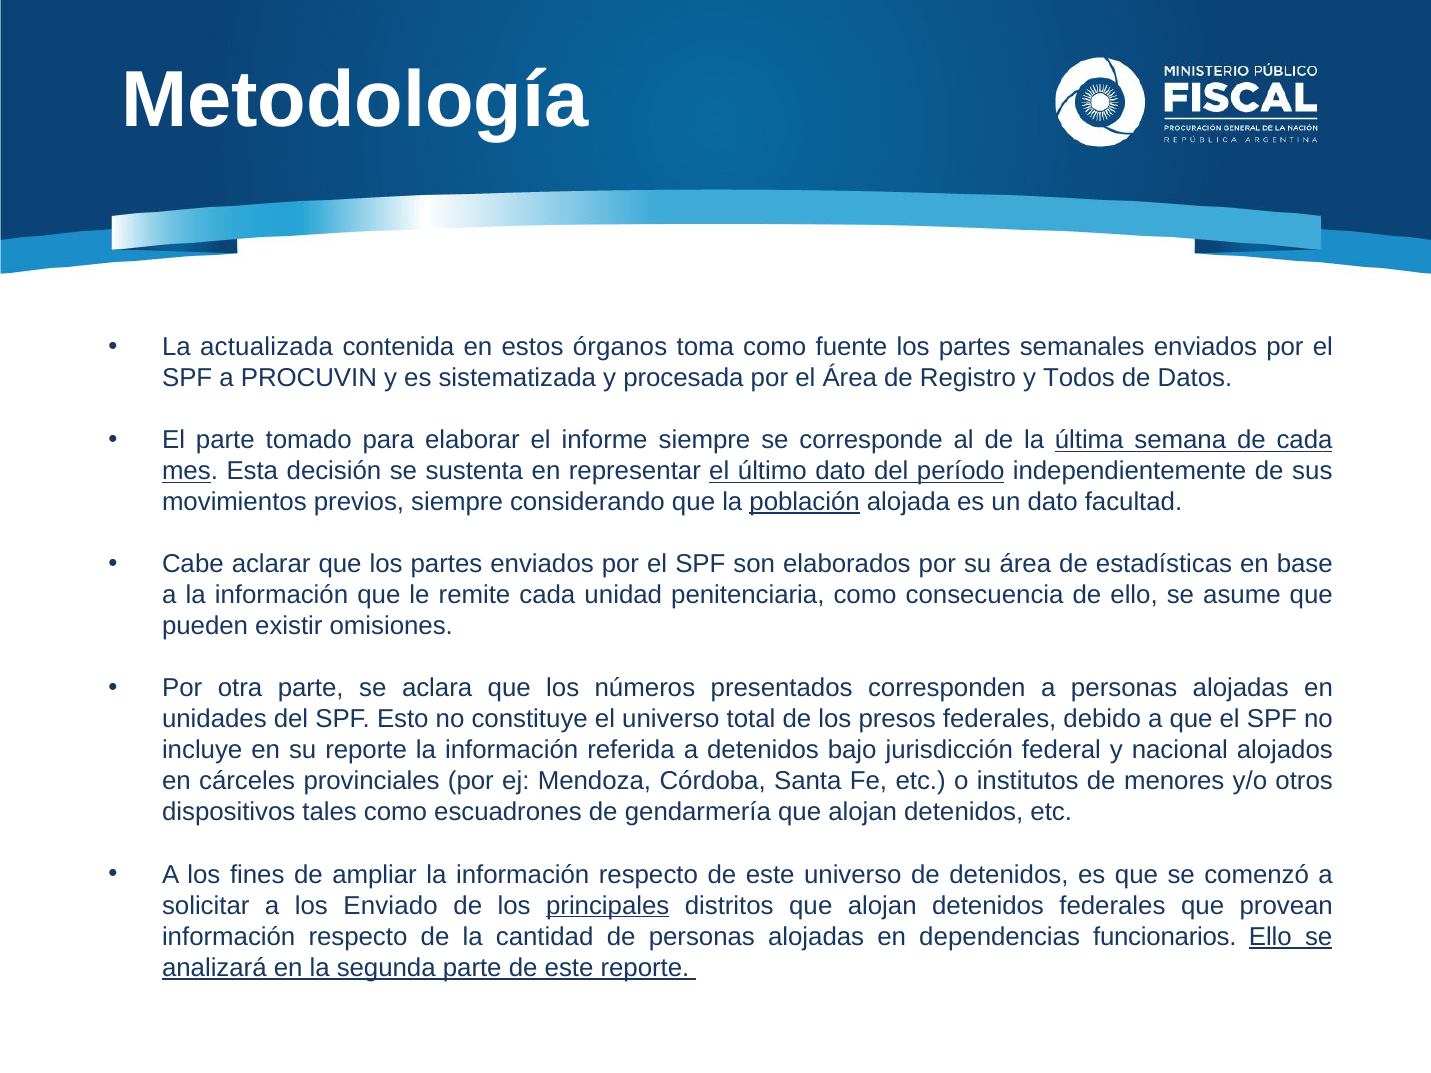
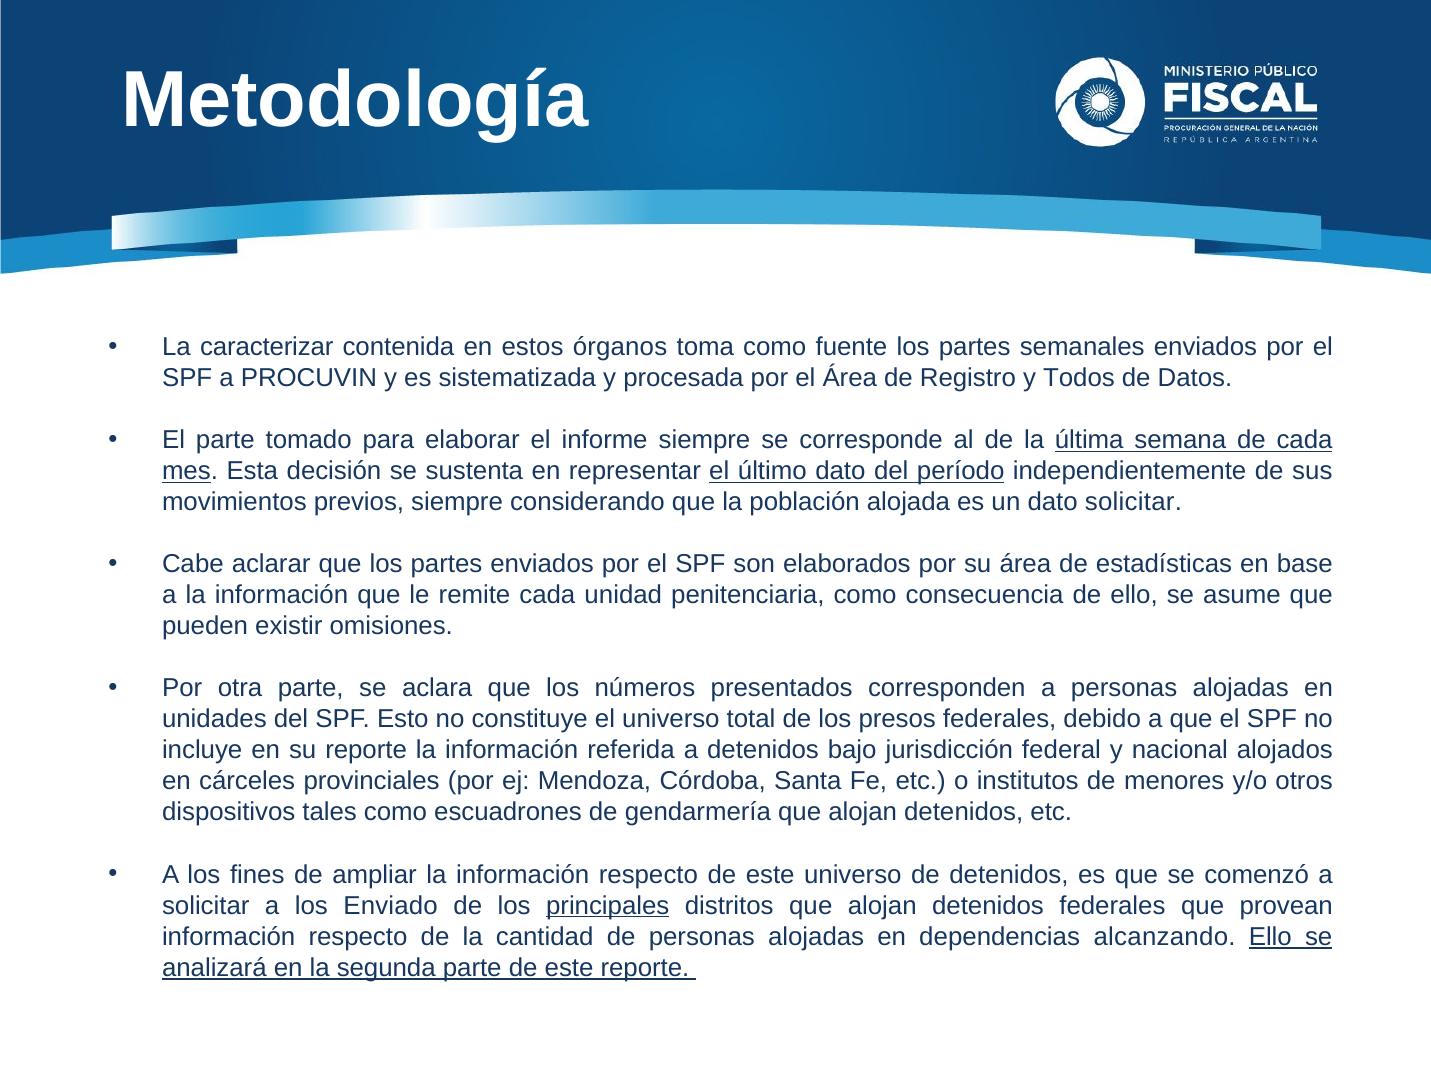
actualizada: actualizada -> caracterizar
población underline: present -> none
dato facultad: facultad -> solicitar
funcionarios: funcionarios -> alcanzando
